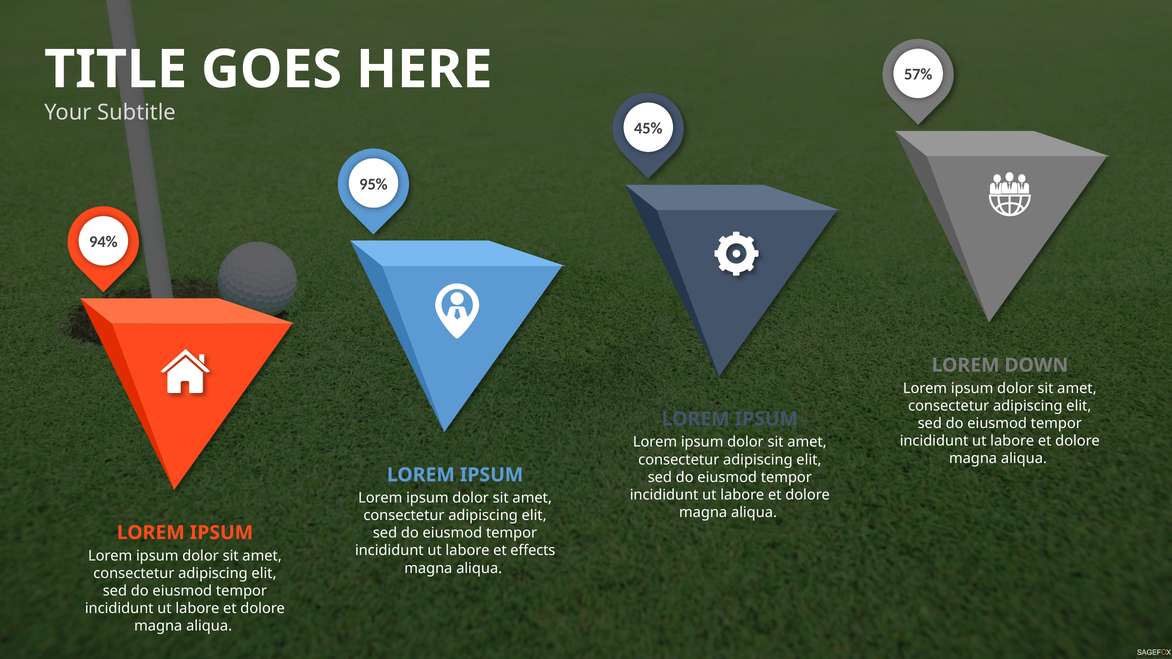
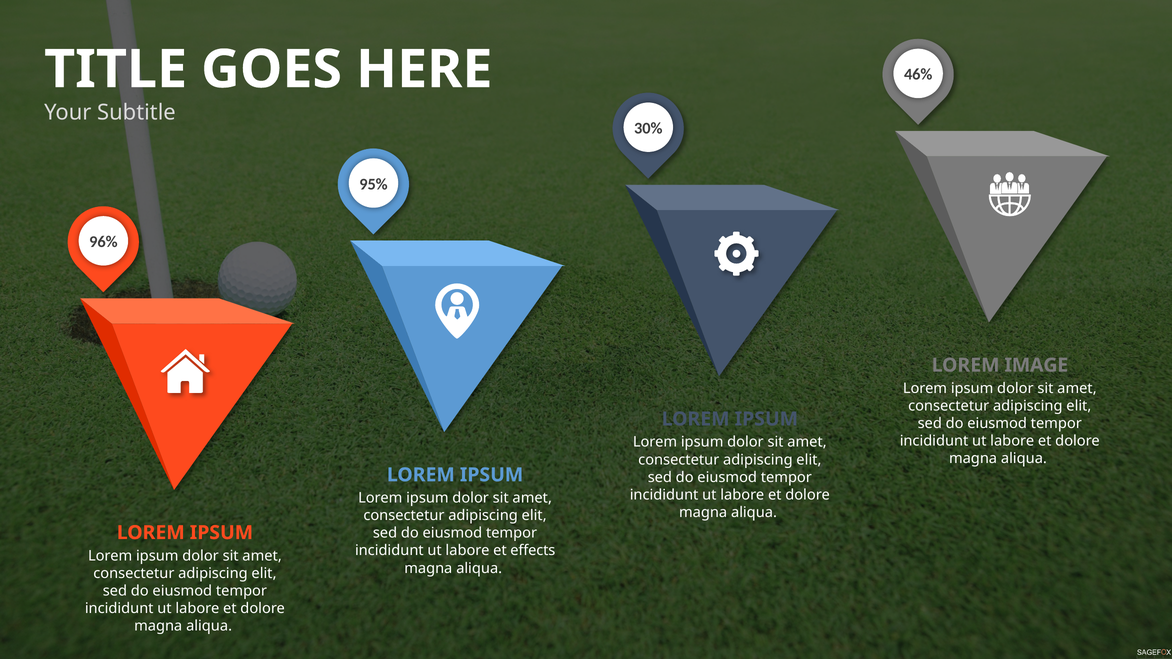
57%: 57% -> 46%
45%: 45% -> 30%
94%: 94% -> 96%
DOWN: DOWN -> IMAGE
